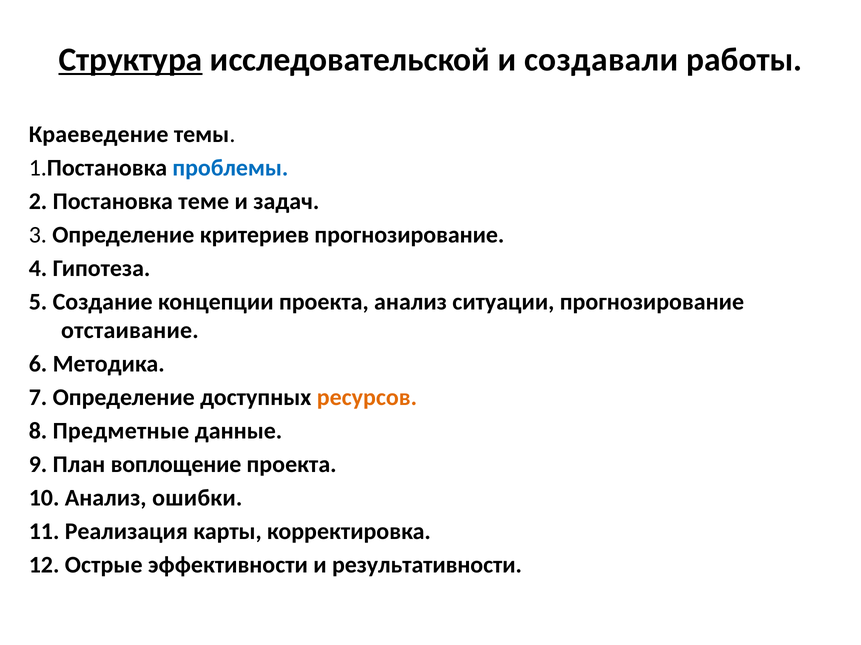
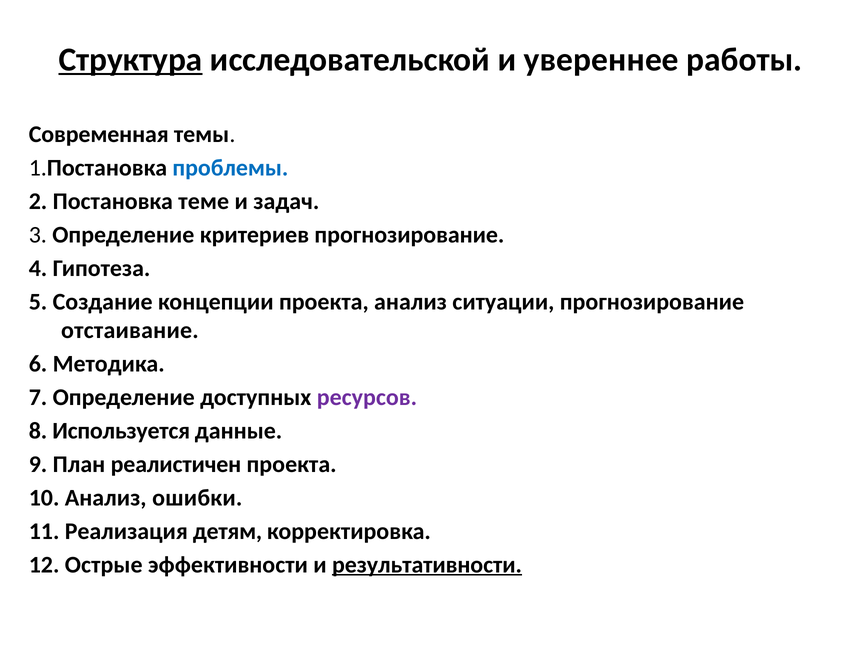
создавали: создавали -> увереннее
Краеведение: Краеведение -> Современная
ресурсов colour: orange -> purple
Предметные: Предметные -> Используется
воплощение: воплощение -> реалистичен
карты: карты -> детям
результативности underline: none -> present
